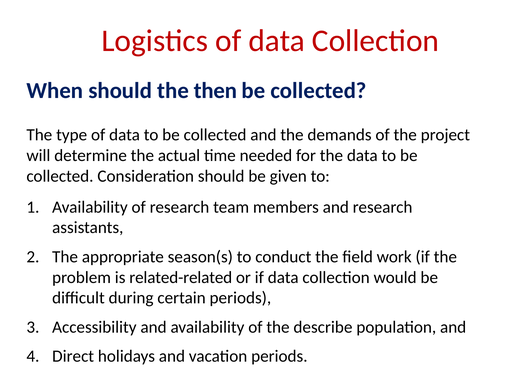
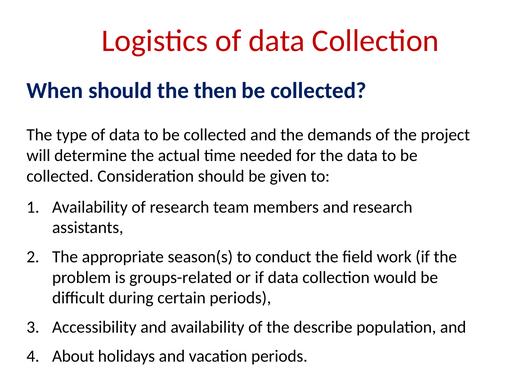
related-related: related-related -> groups-related
Direct: Direct -> About
